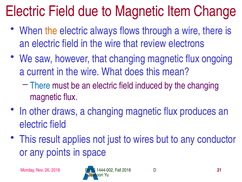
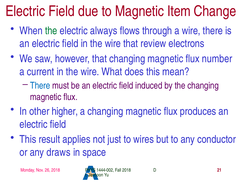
the at (51, 31) colour: orange -> green
ongoing: ongoing -> number
draws: draws -> higher
points: points -> draws
